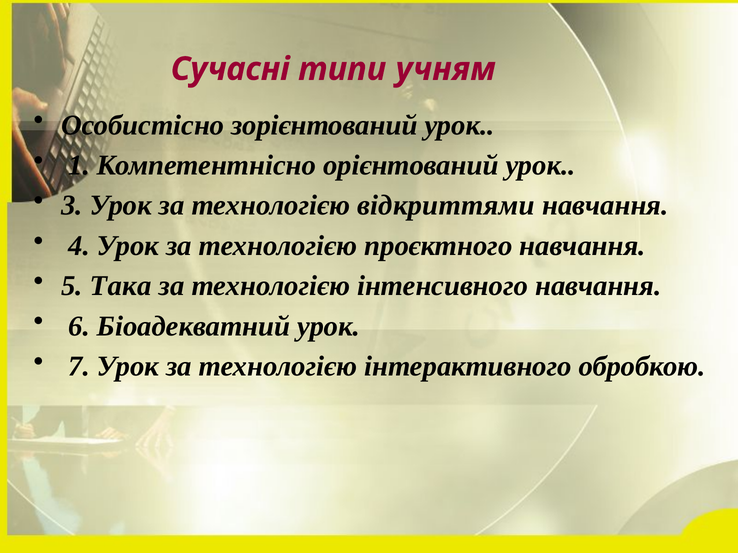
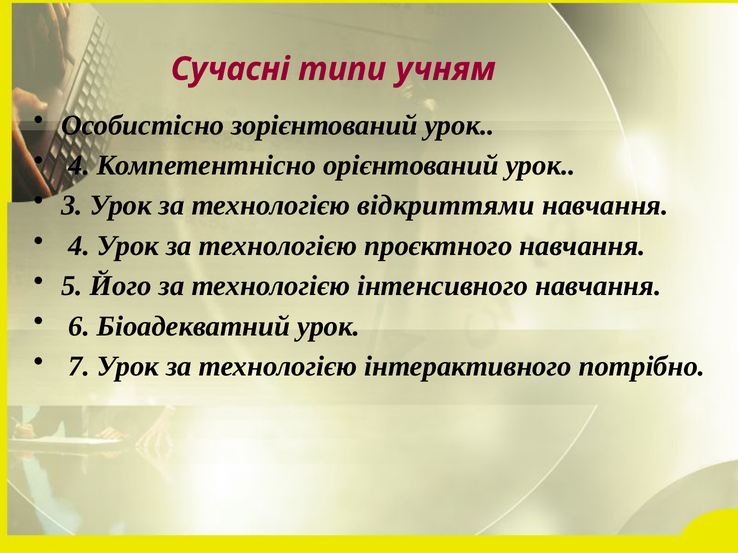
1 at (79, 165): 1 -> 4
Така: Така -> Його
обробкою: обробкою -> потрібно
